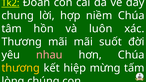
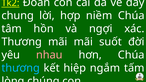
luôn: luôn -> ngợi
thương at (21, 68) colour: yellow -> light blue
mừng: mừng -> ngắm
